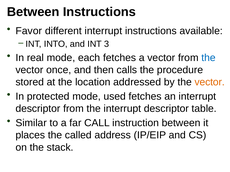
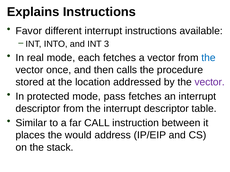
Between at (33, 12): Between -> Explains
vector at (210, 82) colour: orange -> purple
used: used -> pass
called: called -> would
